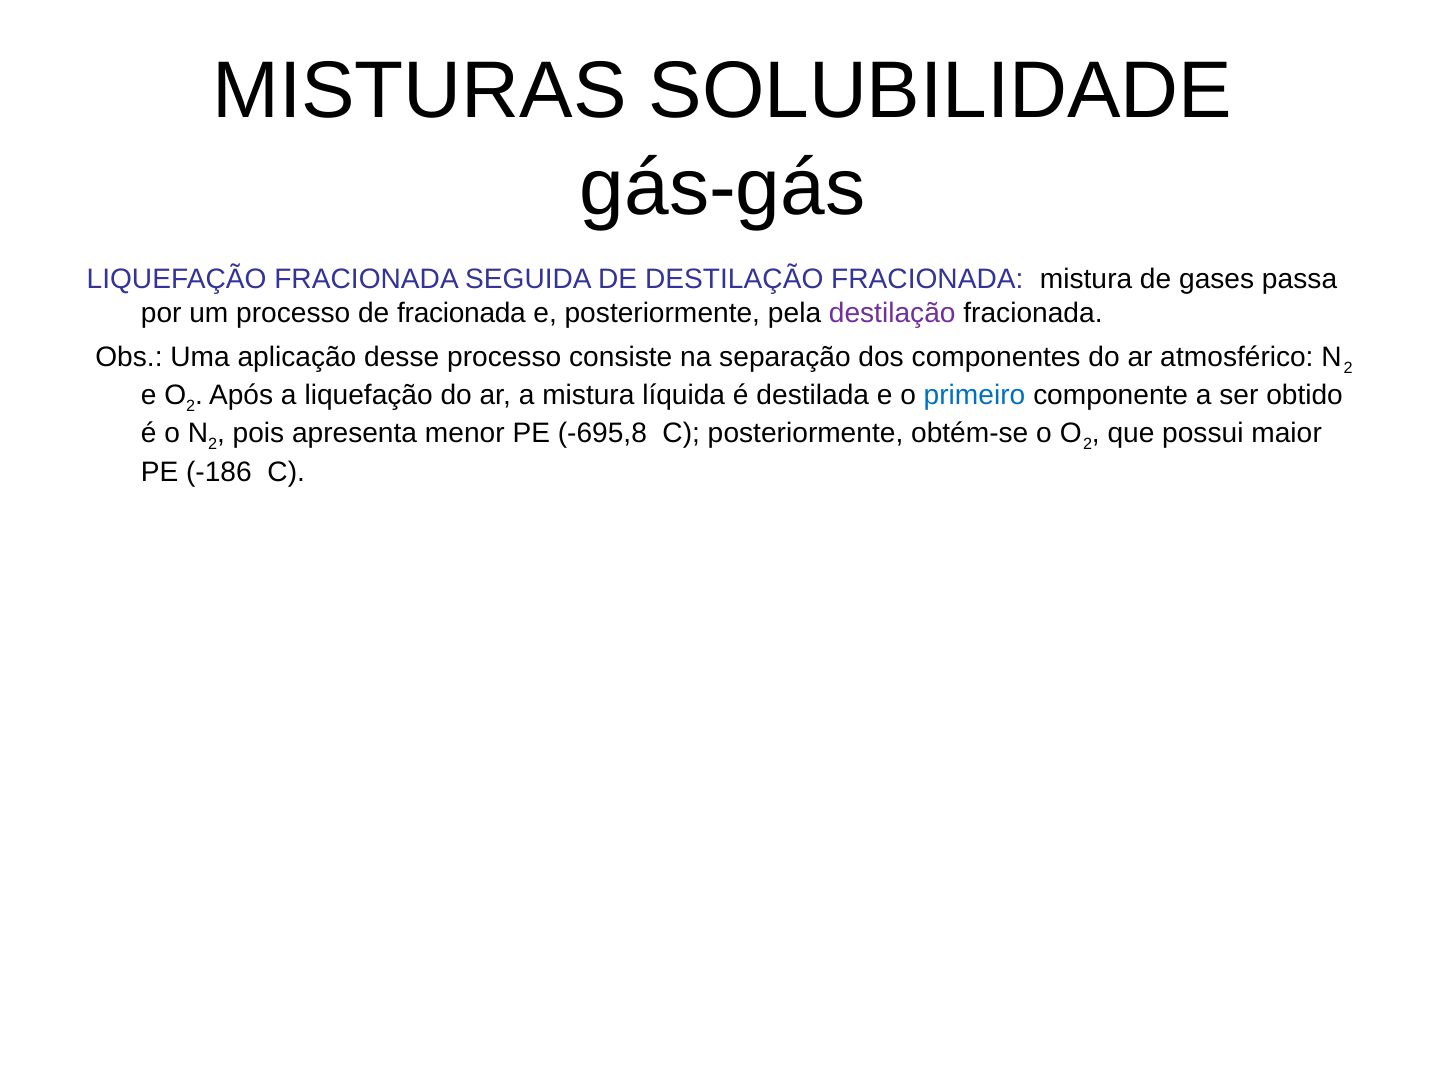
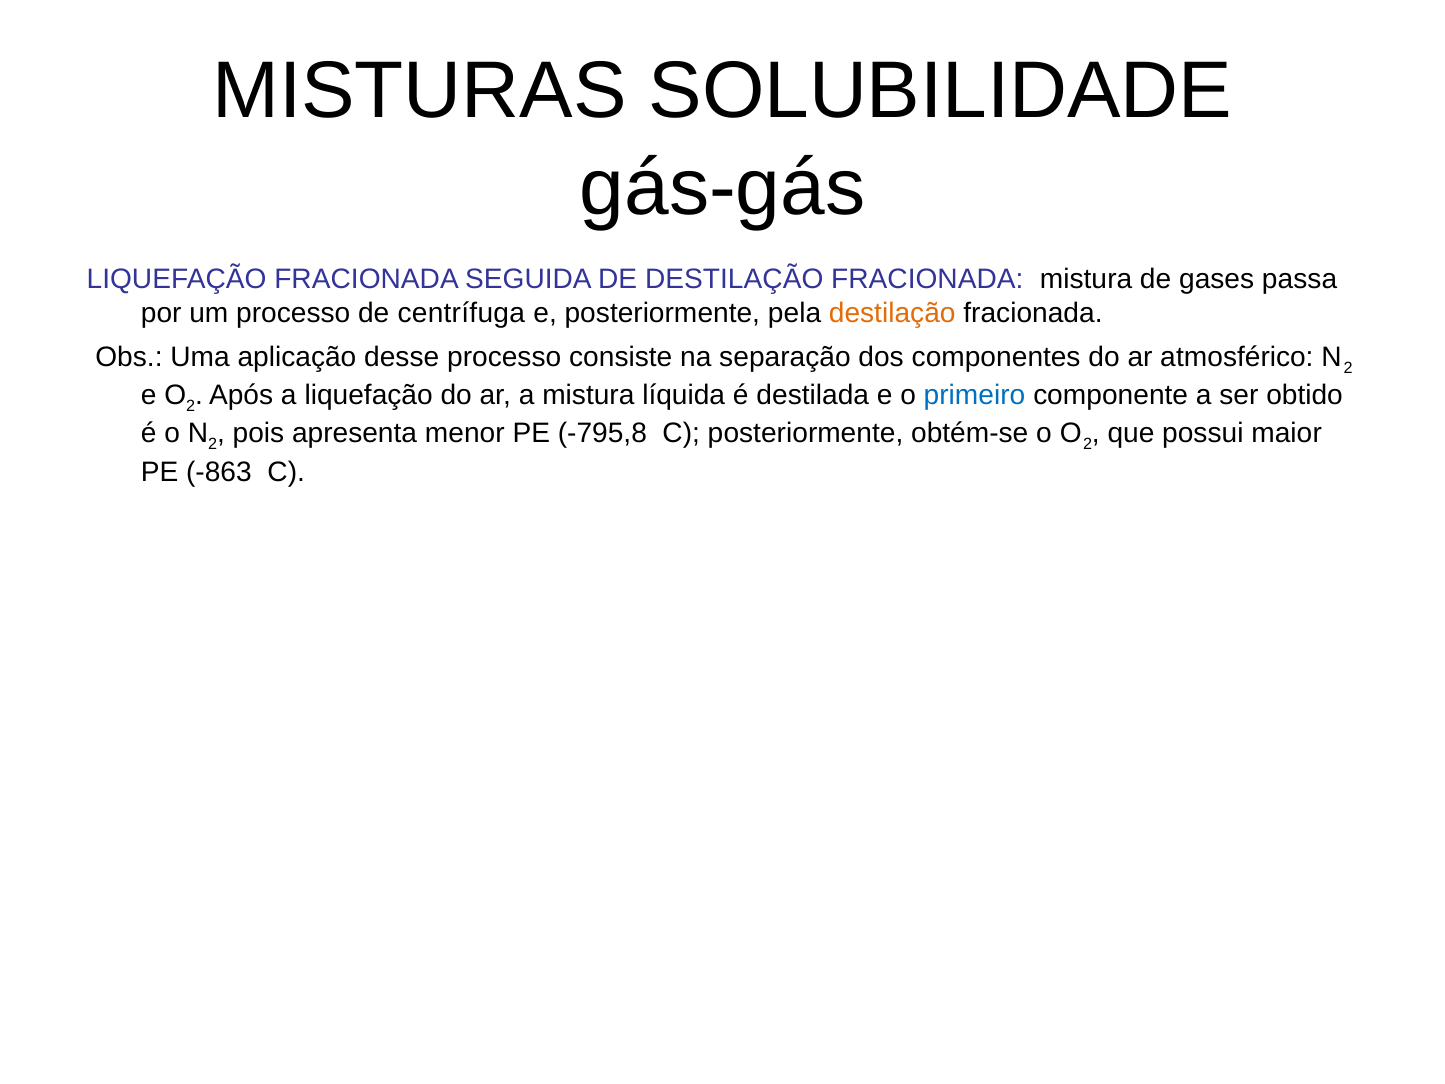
de fracionada: fracionada -> centrífuga
destilação at (892, 313) colour: purple -> orange
-695,8: -695,8 -> -795,8
-186: -186 -> -863
